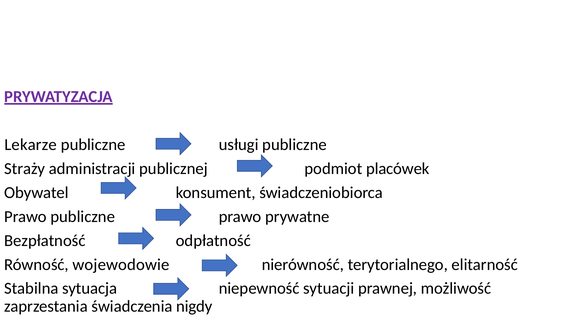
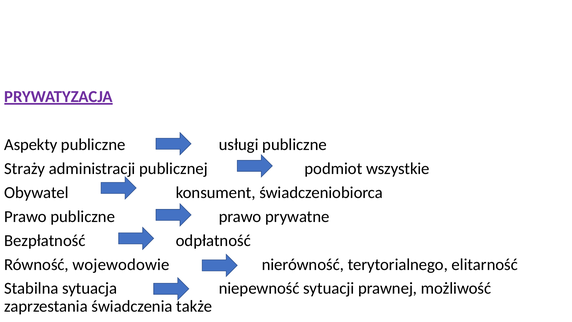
Lekarze: Lekarze -> Aspekty
placówek: placówek -> wszystkie
nigdy: nigdy -> także
